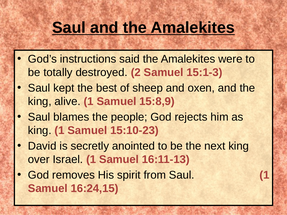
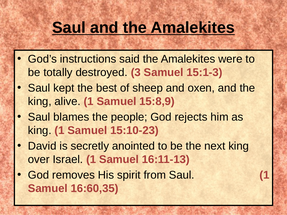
2: 2 -> 3
16:24,15: 16:24,15 -> 16:60,35
